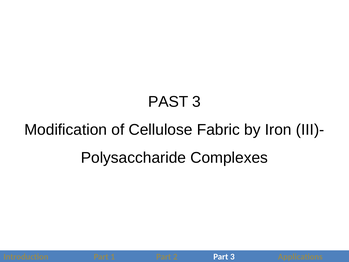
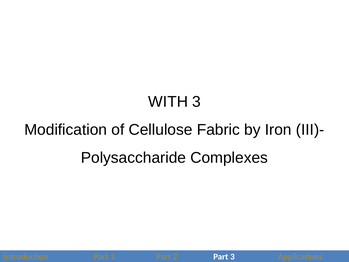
PAST: PAST -> WITH
